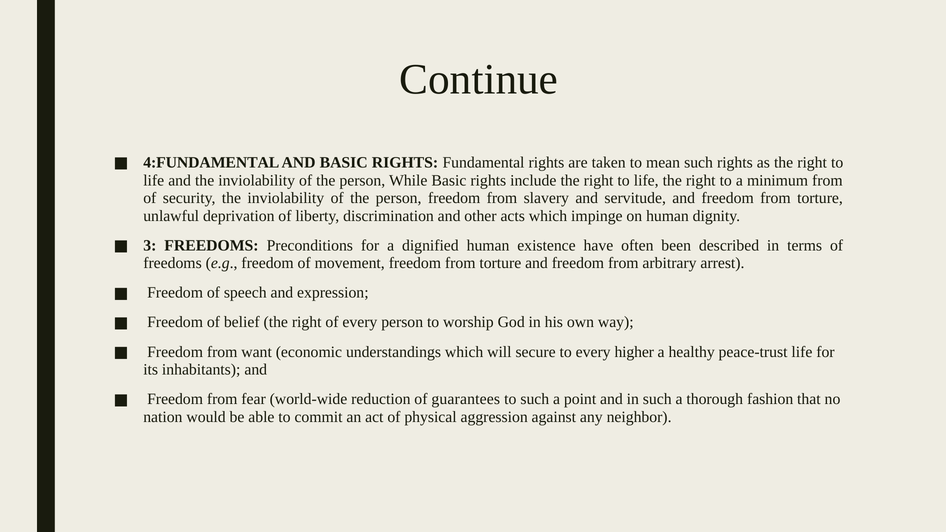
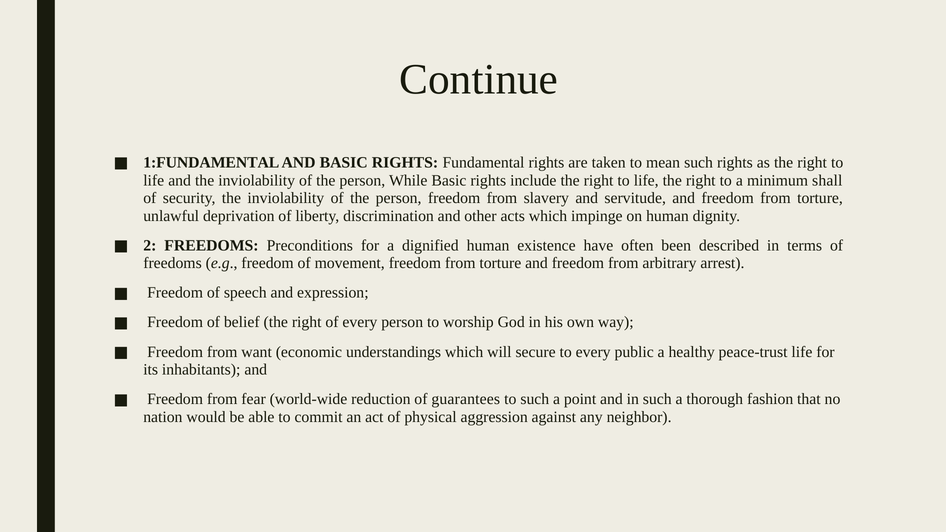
4:FUNDAMENTAL: 4:FUNDAMENTAL -> 1:FUNDAMENTAL
minimum from: from -> shall
3: 3 -> 2
higher: higher -> public
